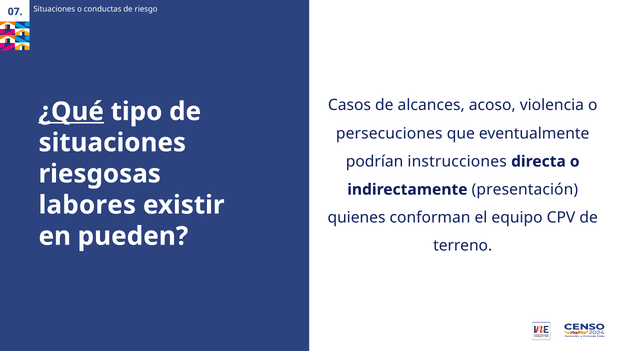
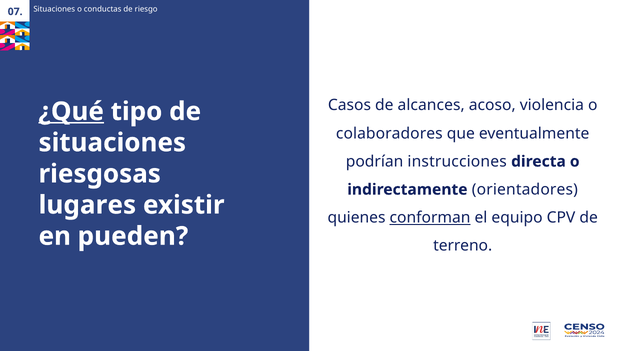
persecuciones: persecuciones -> colaboradores
presentación: presentación -> orientadores
labores: labores -> lugares
conforman underline: none -> present
